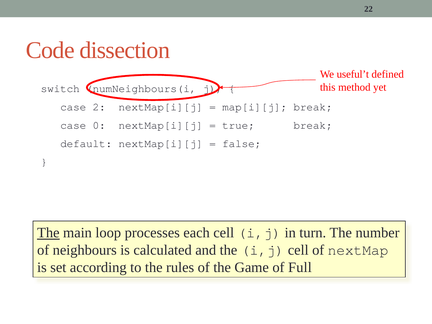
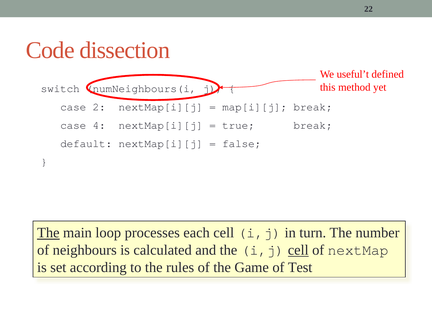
0: 0 -> 4
cell at (298, 250) underline: none -> present
Full: Full -> Test
